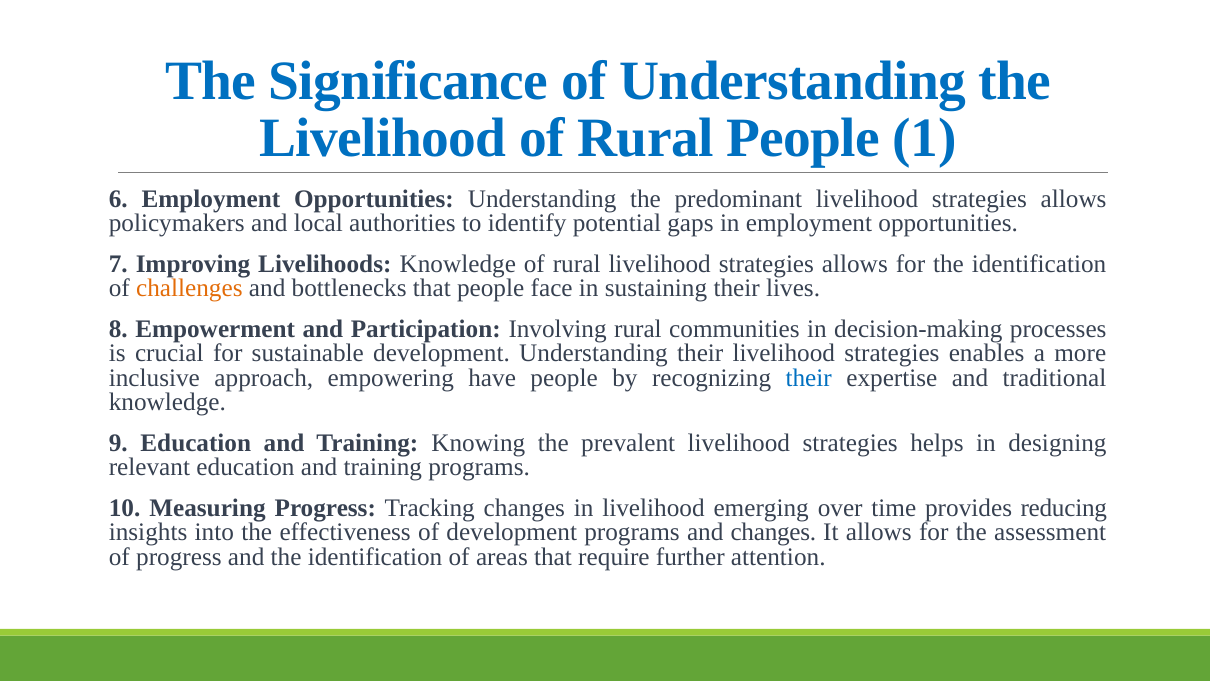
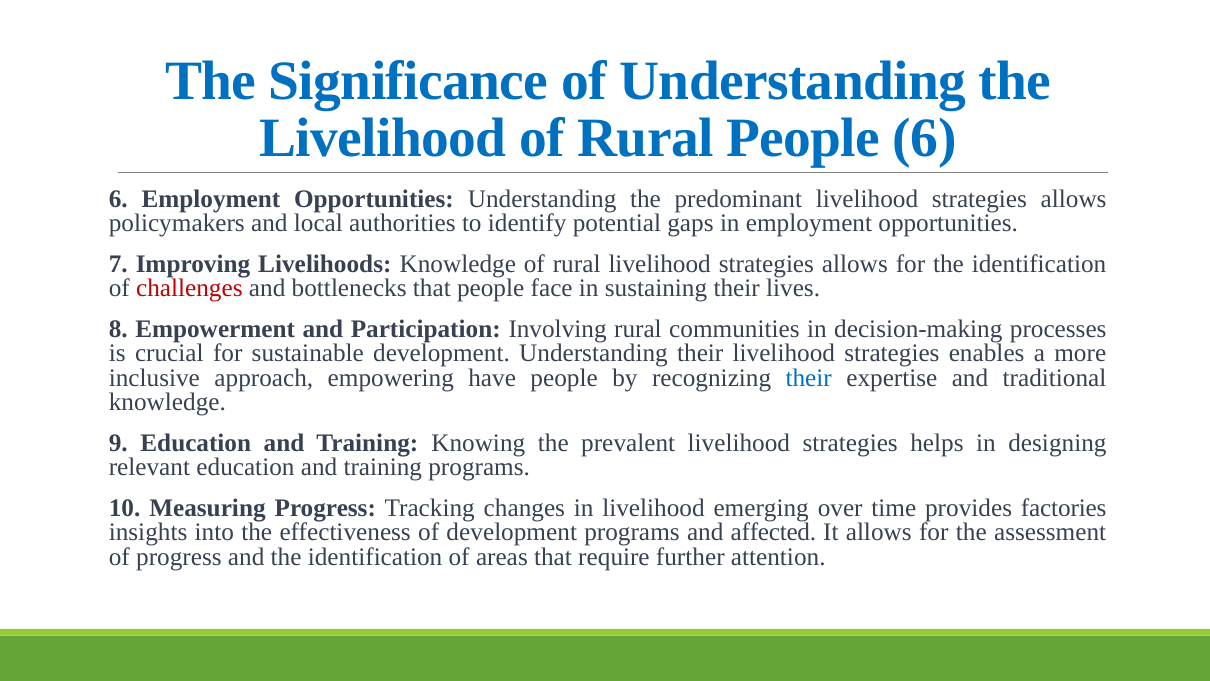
People 1: 1 -> 6
challenges colour: orange -> red
reducing: reducing -> factories
and changes: changes -> affected
